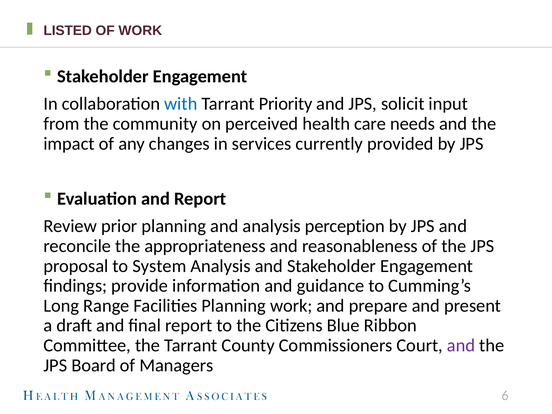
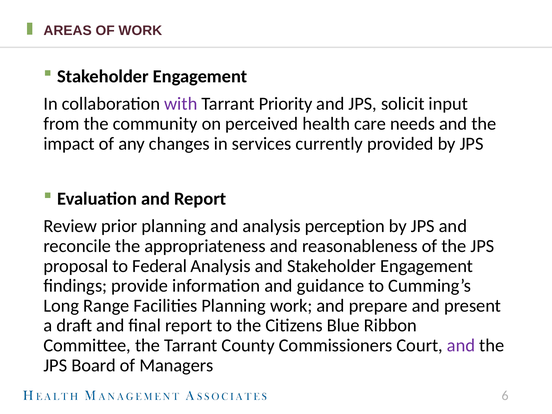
LISTED: LISTED -> AREAS
with colour: blue -> purple
System: System -> Federal
